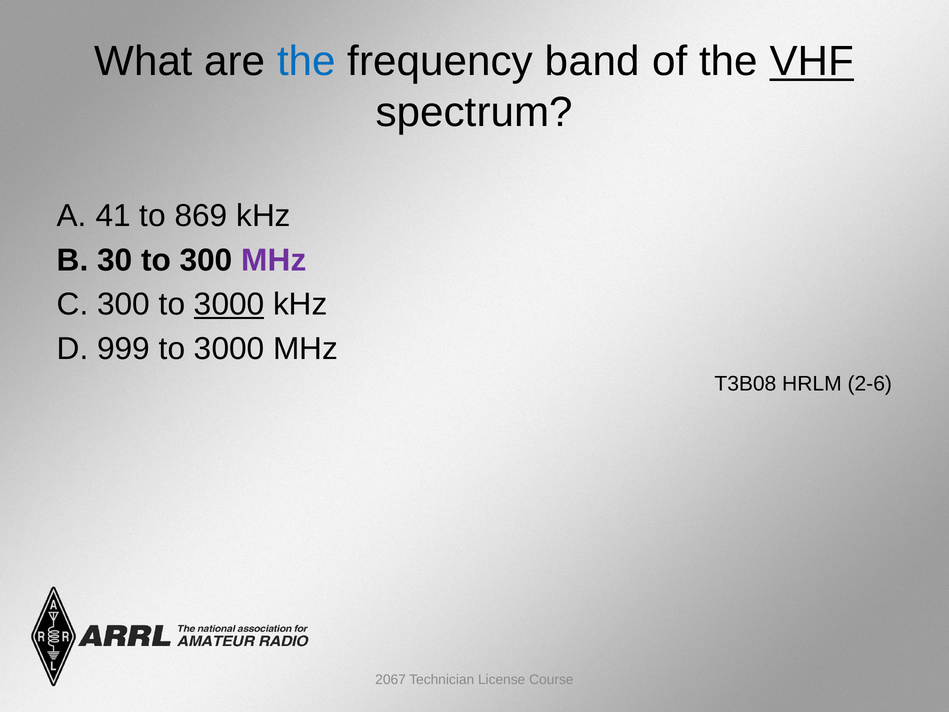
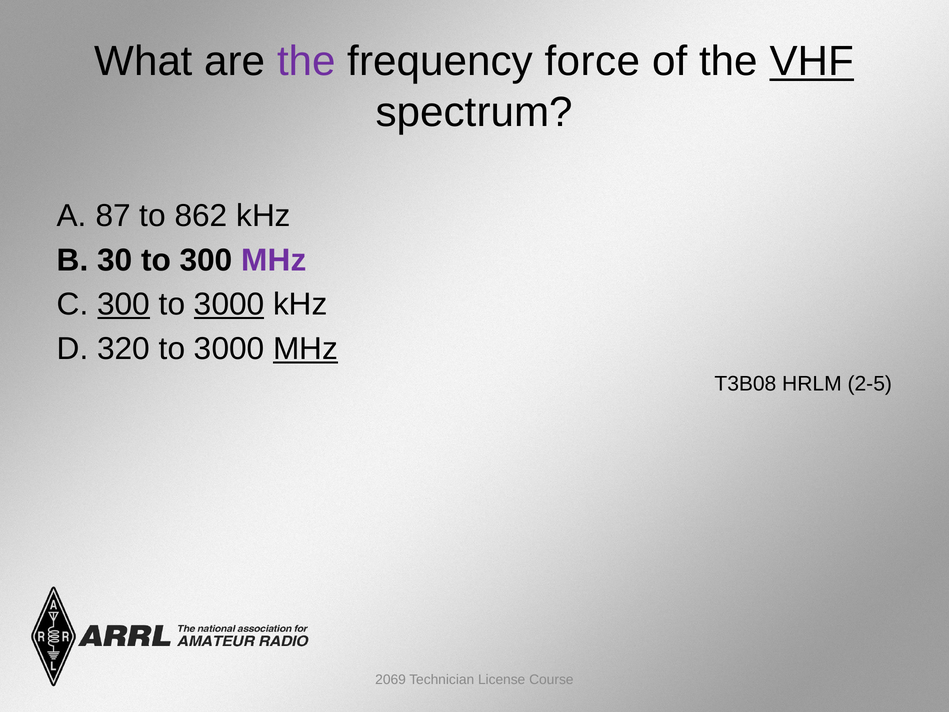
the at (306, 62) colour: blue -> purple
band: band -> force
41: 41 -> 87
869: 869 -> 862
300 at (124, 304) underline: none -> present
999: 999 -> 320
MHz at (306, 349) underline: none -> present
2-6: 2-6 -> 2-5
2067: 2067 -> 2069
